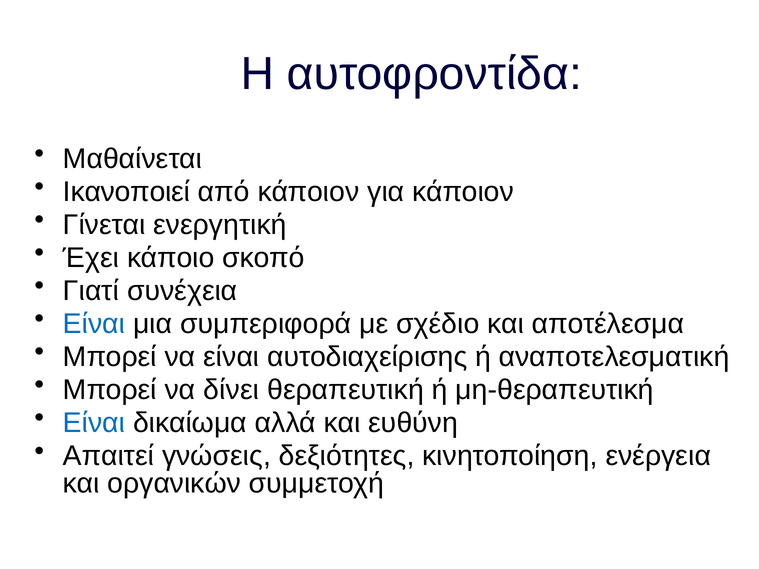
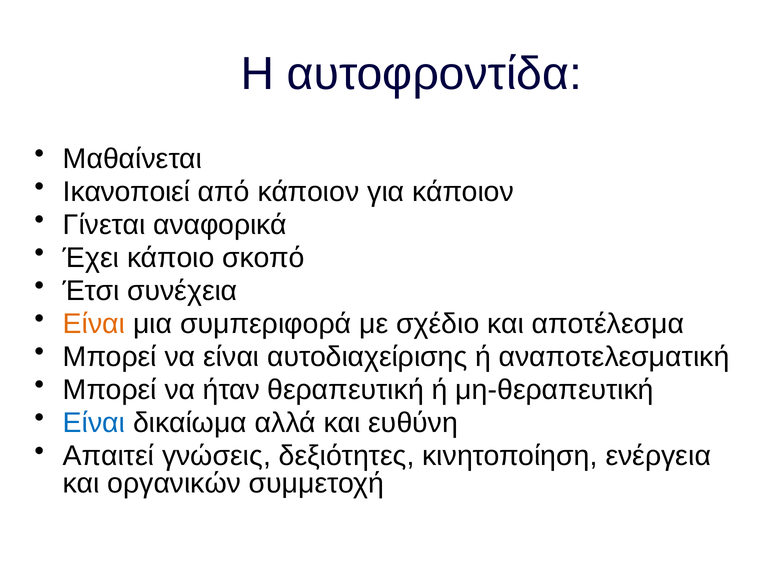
ενεργητική: ενεργητική -> αναφορικά
Γιατί: Γιατί -> Έτσι
Είναι at (94, 324) colour: blue -> orange
δίνει: δίνει -> ήταν
